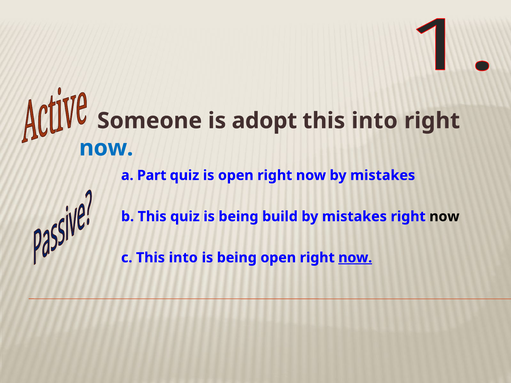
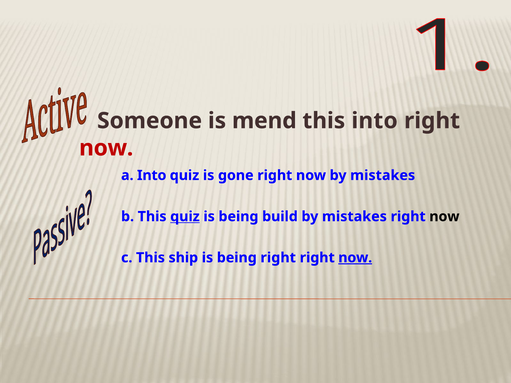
adopt: adopt -> mend
now at (106, 148) colour: blue -> red
a Part: Part -> Into
is open: open -> gone
quiz at (185, 217) underline: none -> present
c This into: into -> ship
being open: open -> right
